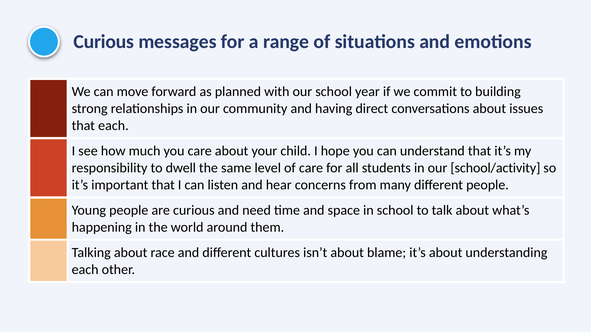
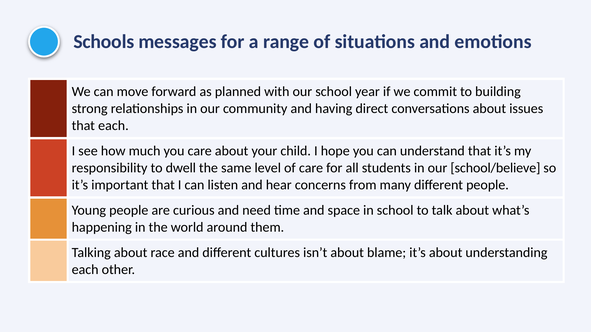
Curious at (104, 42): Curious -> Schools
school/activity: school/activity -> school/believe
